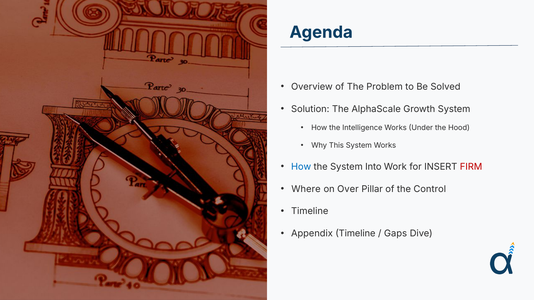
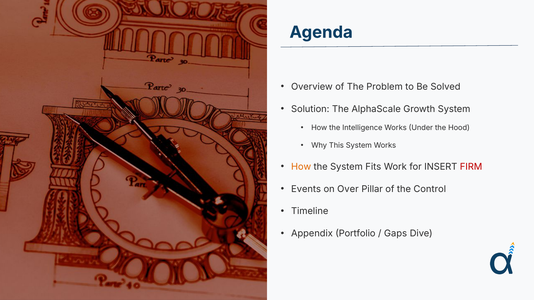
How at (301, 167) colour: blue -> orange
Into: Into -> Fits
Where: Where -> Events
Appendix Timeline: Timeline -> Portfolio
